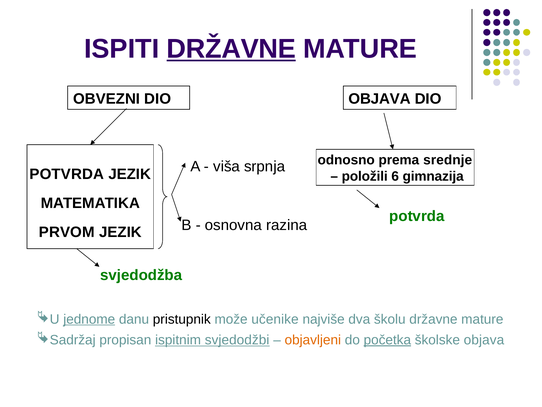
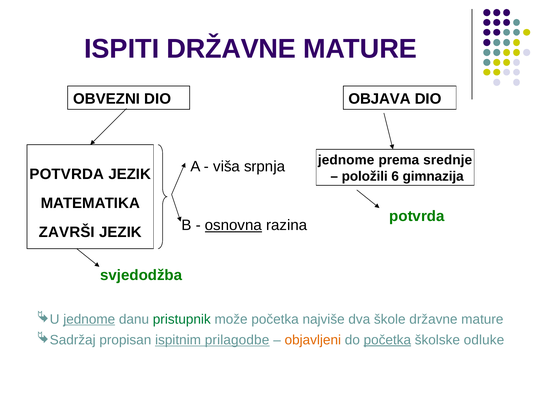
DRŽAVNE at (231, 49) underline: present -> none
odnosno at (346, 160): odnosno -> jednome
osnovna underline: none -> present
PRVOM: PRVOM -> ZAVRŠI
pristupnik colour: black -> green
može učenike: učenike -> početka
školu: školu -> škole
svjedodžbi: svjedodžbi -> prilagodbe
školske objava: objava -> odluke
